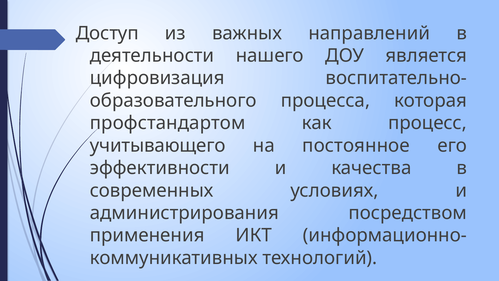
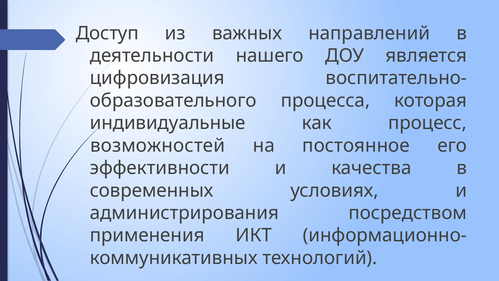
профстандартом: профстандартом -> индивидуальные
учитывающего: учитывающего -> возможностей
